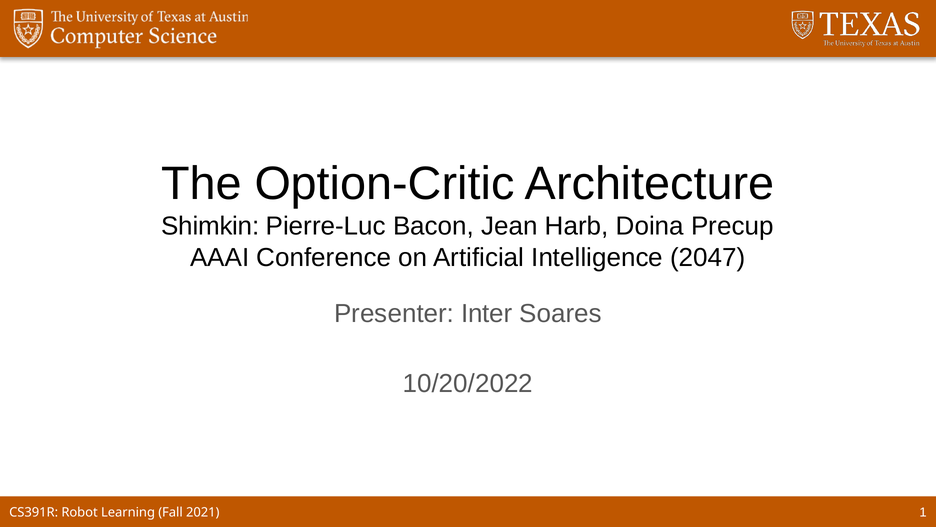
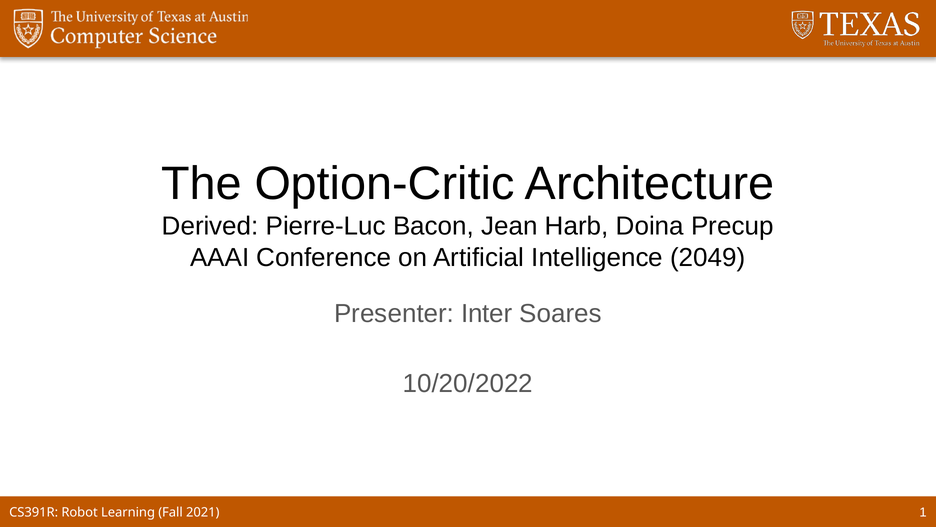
Shimkin: Shimkin -> Derived
2047: 2047 -> 2049
